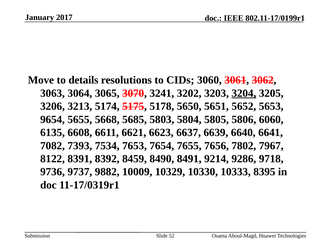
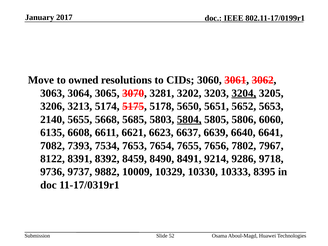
details: details -> owned
3241: 3241 -> 3281
9654: 9654 -> 2140
5804 underline: none -> present
